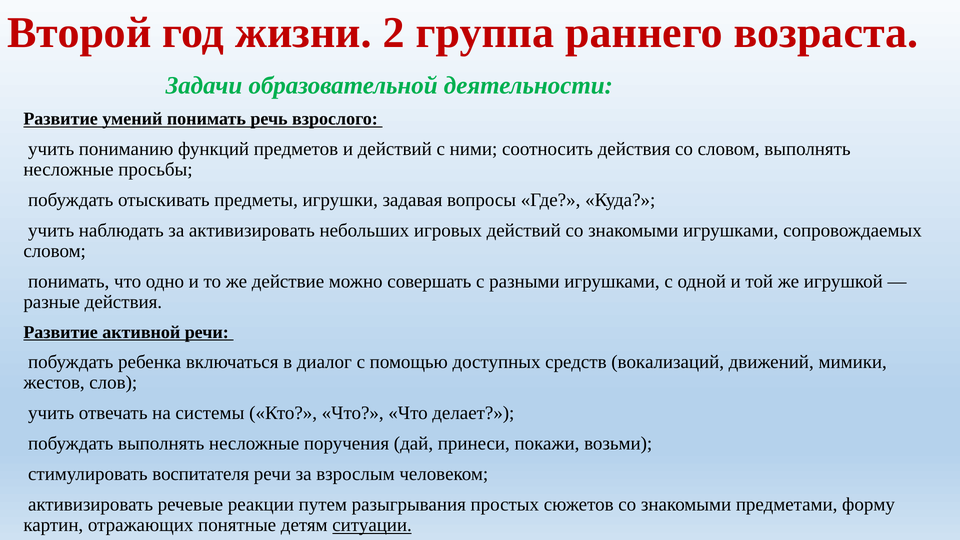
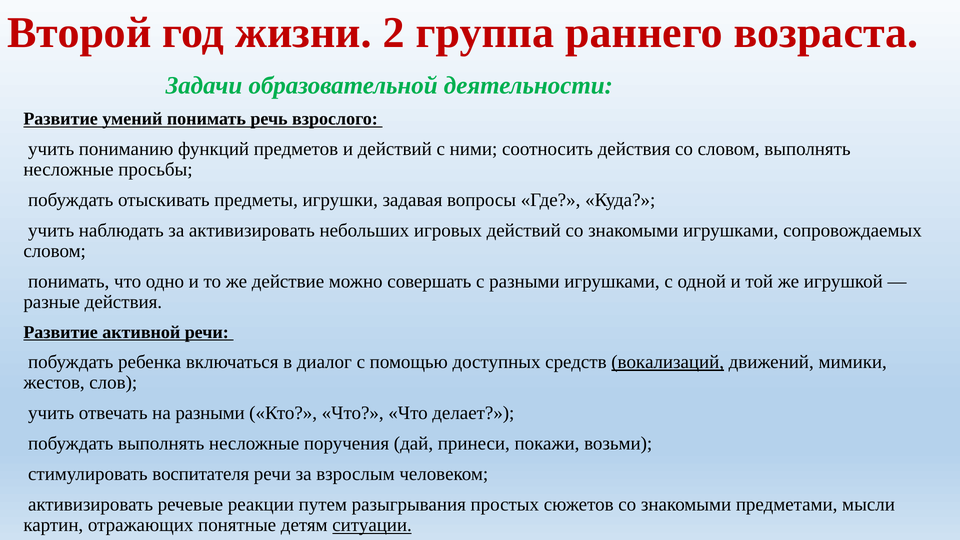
вокализаций underline: none -> present
на системы: системы -> разными
форму: форму -> мысли
